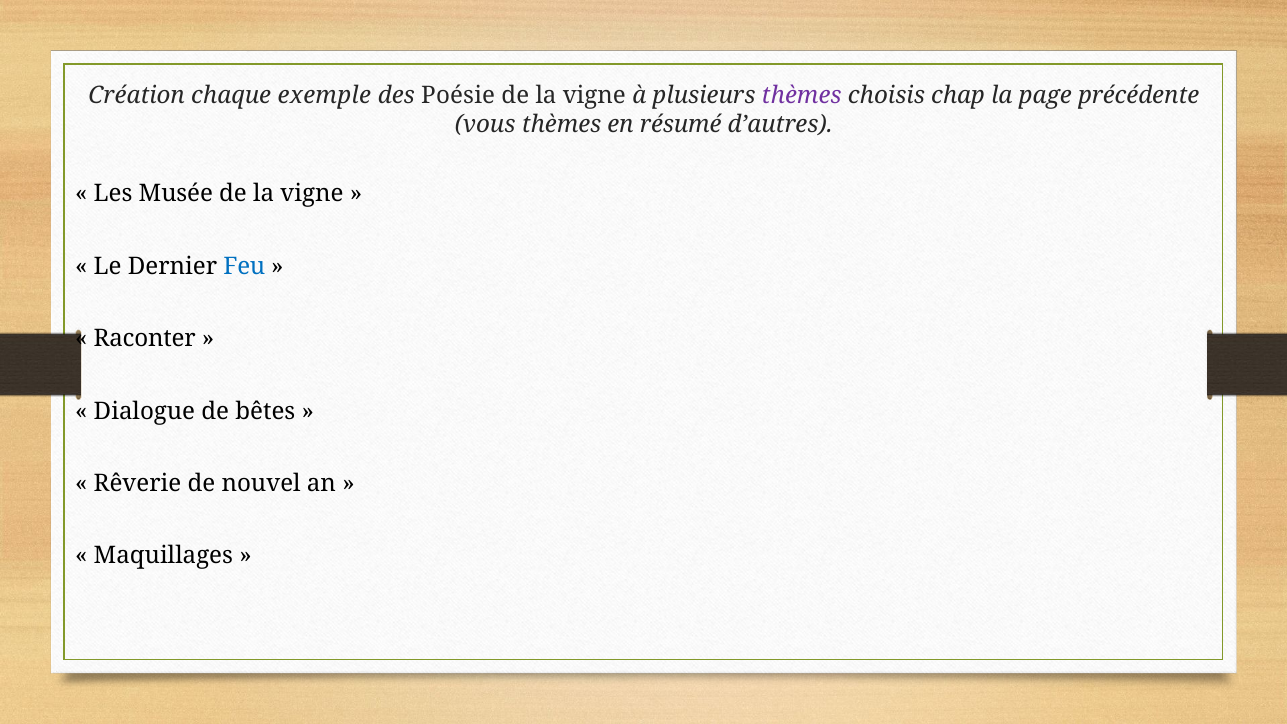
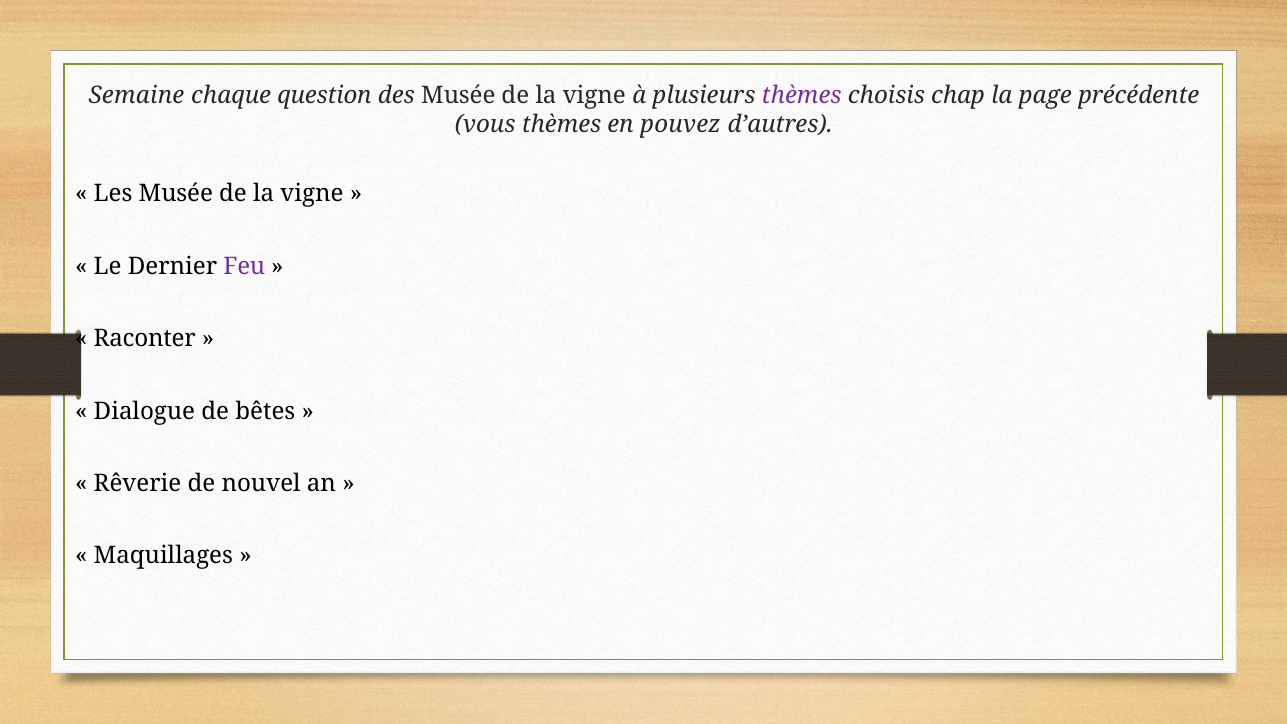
Création: Création -> Semaine
exemple: exemple -> question
des Poésie: Poésie -> Musée
résumé: résumé -> pouvez
Feu colour: blue -> purple
